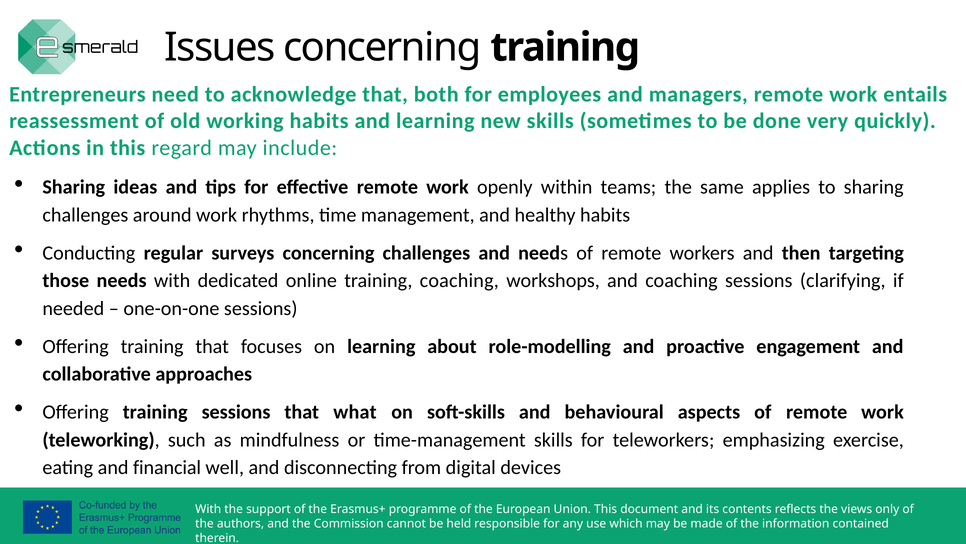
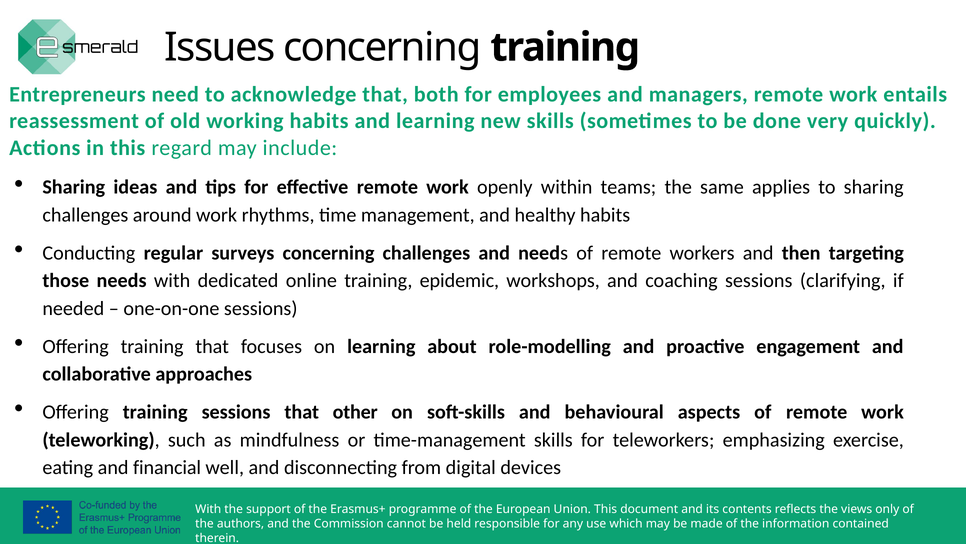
training coaching: coaching -> epidemic
what: what -> other
